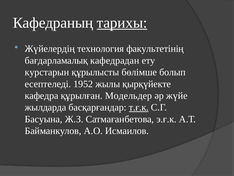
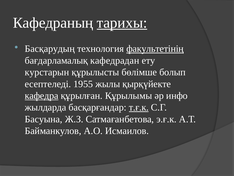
Жүйелердің: Жүйелердің -> Басқарудың
факультетінің underline: none -> present
1952: 1952 -> 1955
кафедра underline: none -> present
Модельдер: Модельдер -> Құрылымы
жүйе: жүйе -> инфо
